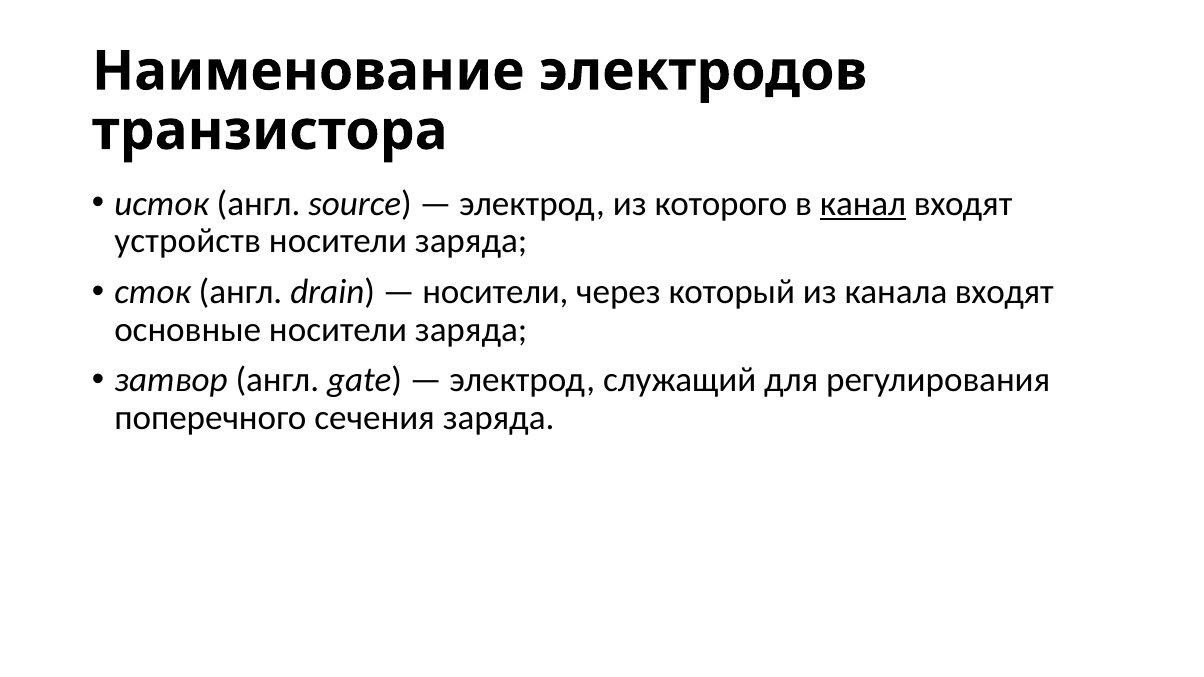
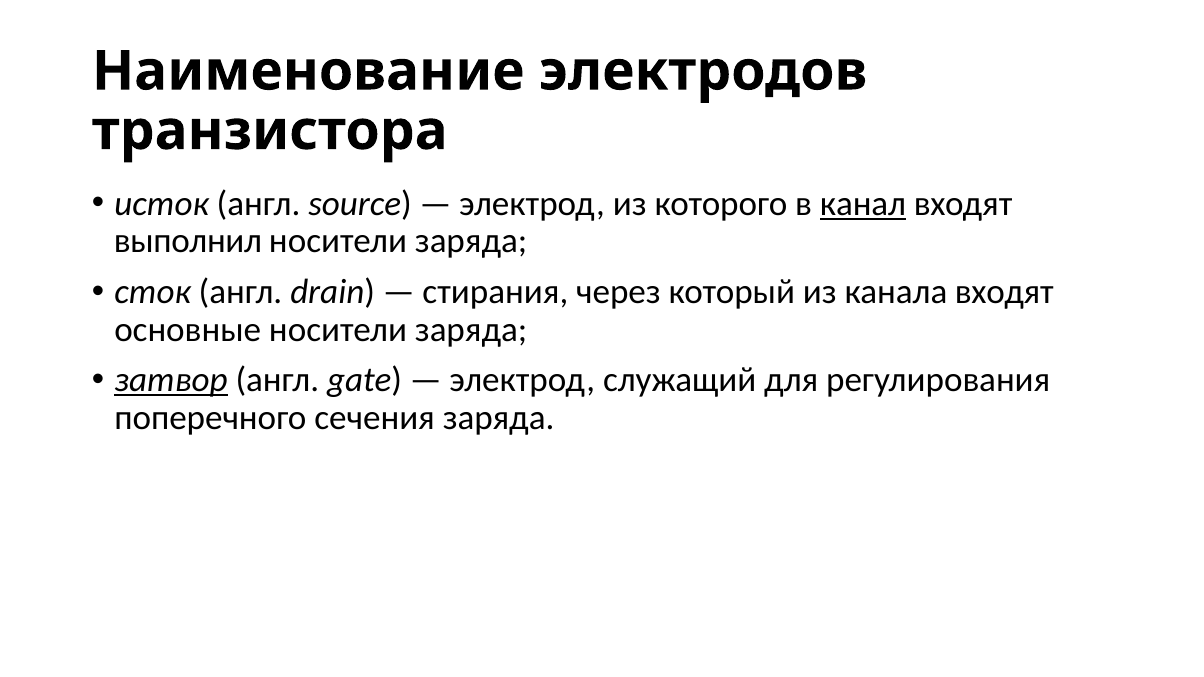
устройств: устройств -> выполнил
носители at (495, 292): носители -> стирания
затвор underline: none -> present
